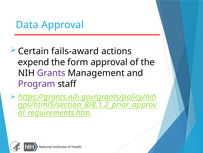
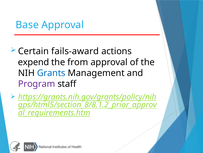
Data: Data -> Base
form: form -> from
Grants colour: purple -> blue
